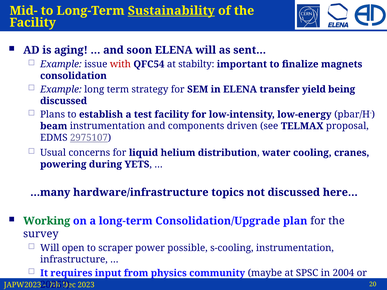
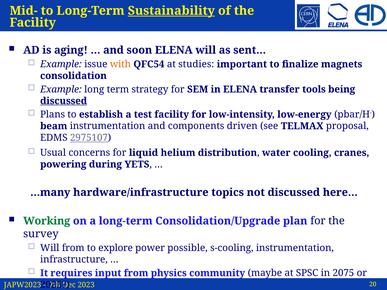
with colour: red -> orange
stabilty: stabilty -> studies
yield: yield -> tools
discussed at (64, 101) underline: none -> present
Will open: open -> from
scraper: scraper -> explore
2004: 2004 -> 2075
